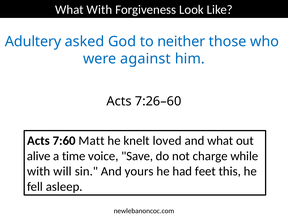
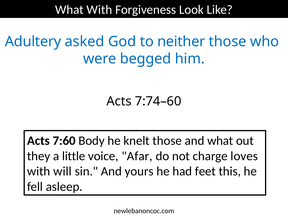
against: against -> begged
7:26–60: 7:26–60 -> 7:74–60
Matt: Matt -> Body
knelt loved: loved -> those
alive: alive -> they
time: time -> little
Save: Save -> Afar
while: while -> loves
